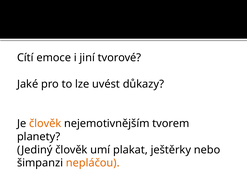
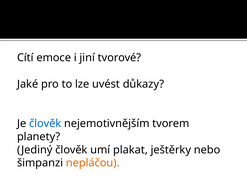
člověk at (45, 124) colour: orange -> blue
